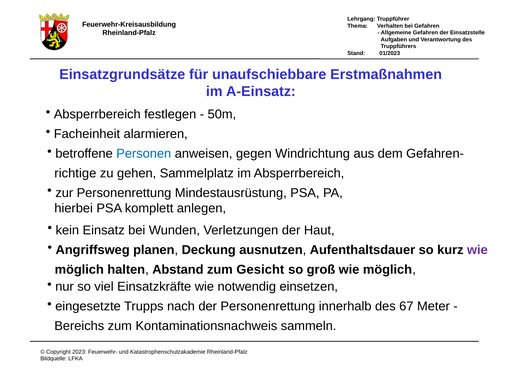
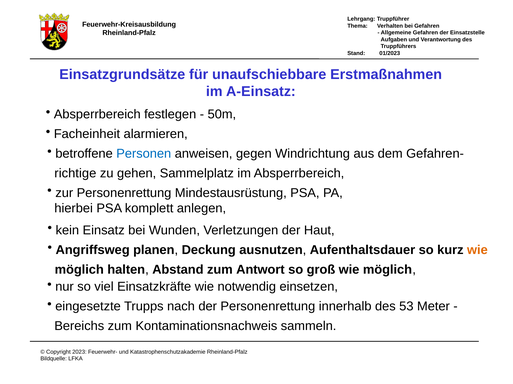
wie at (477, 250) colour: purple -> orange
Gesicht: Gesicht -> Antwort
67: 67 -> 53
